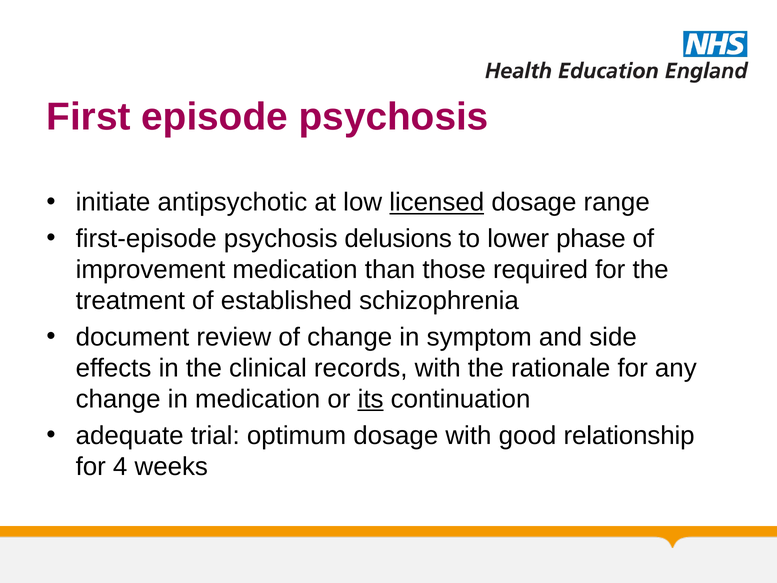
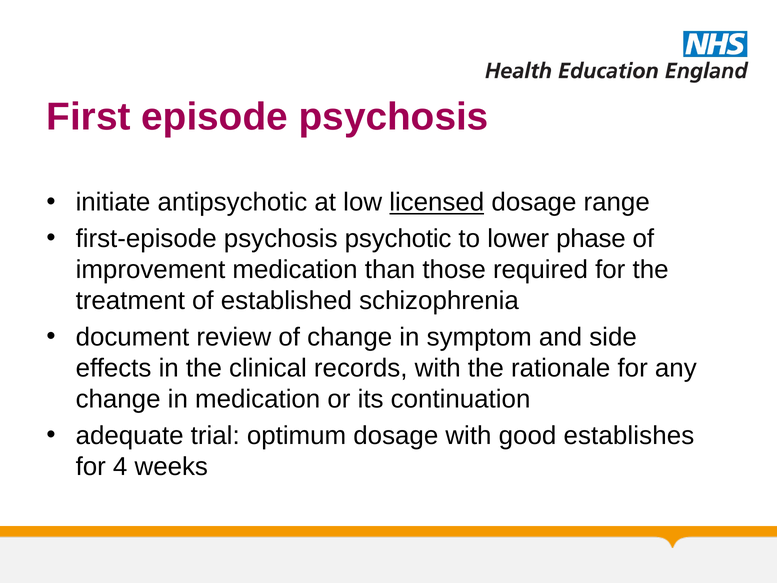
delusions: delusions -> psychotic
its underline: present -> none
relationship: relationship -> establishes
